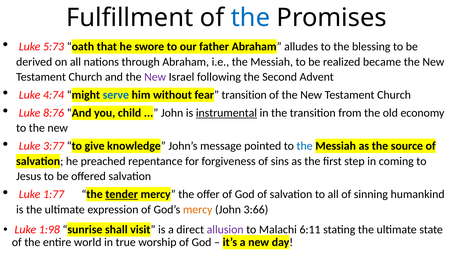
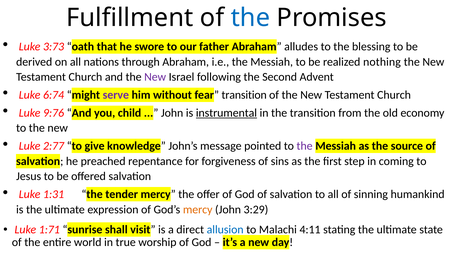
5:73: 5:73 -> 3:73
became: became -> nothing
4:74: 4:74 -> 6:74
serve colour: blue -> purple
8:76: 8:76 -> 9:76
3:77: 3:77 -> 2:77
the at (305, 146) colour: blue -> purple
1:77: 1:77 -> 1:31
tender underline: present -> none
3:66: 3:66 -> 3:29
1:98: 1:98 -> 1:71
allusion colour: purple -> blue
6:11: 6:11 -> 4:11
